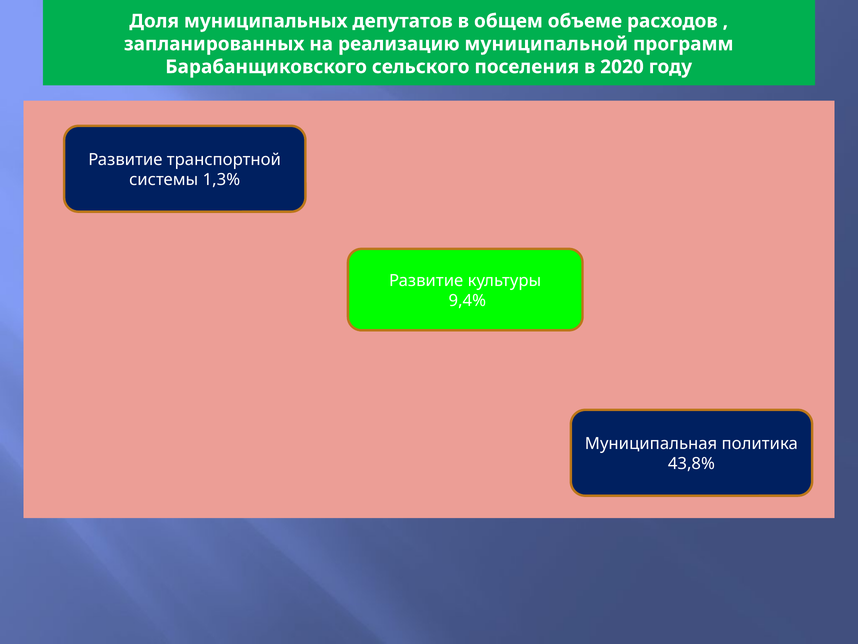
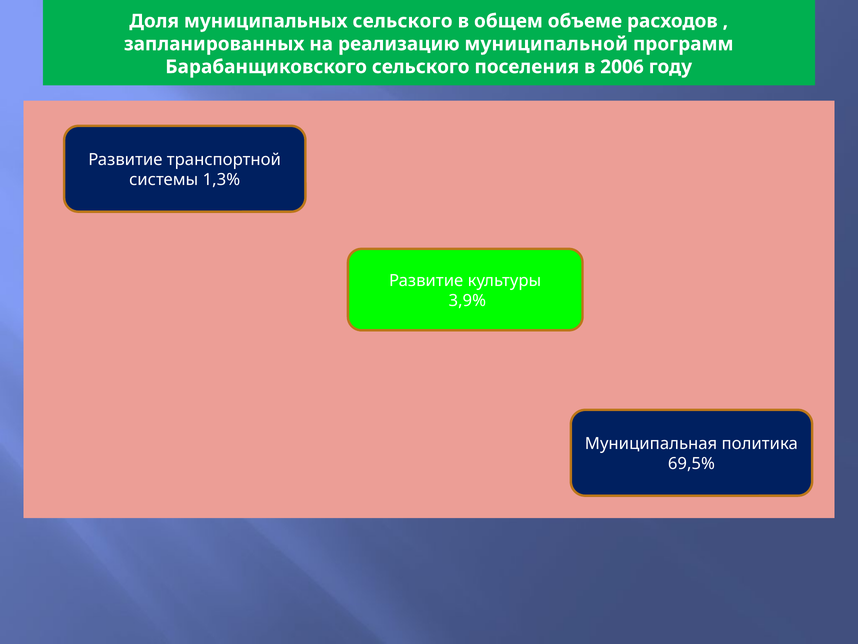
муниципальных депутатов: депутатов -> сельского
2020: 2020 -> 2006
9,4%: 9,4% -> 3,9%
43,8%: 43,8% -> 69,5%
